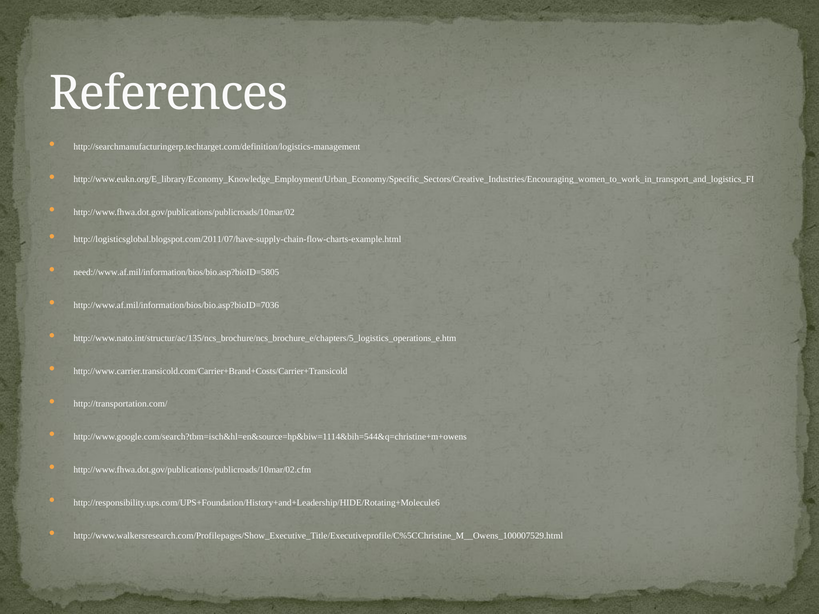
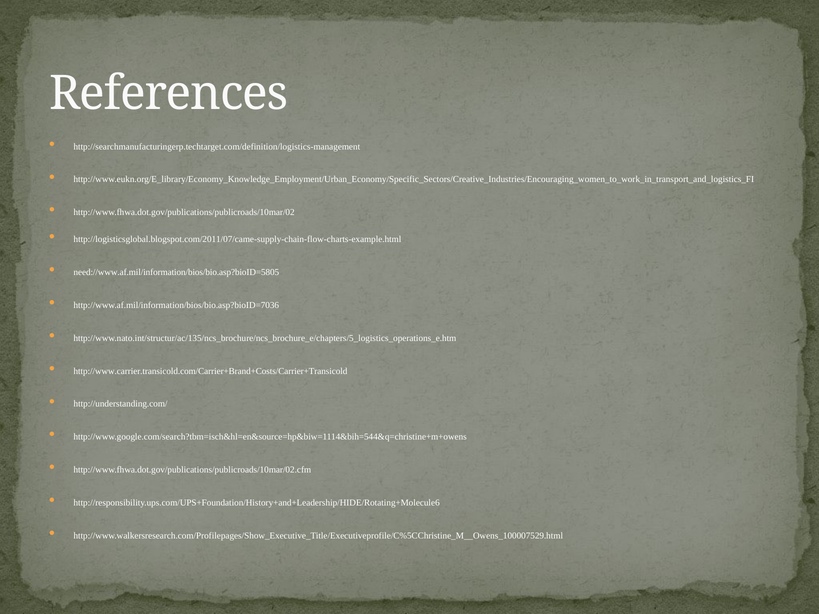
http://logisticsglobal.blogspot.com/2011/07/have-supply-chain-flow-charts-example.html: http://logisticsglobal.blogspot.com/2011/07/have-supply-chain-flow-charts-example.html -> http://logisticsglobal.blogspot.com/2011/07/came-supply-chain-flow-charts-example.html
http://transportation.com/: http://transportation.com/ -> http://understanding.com/
